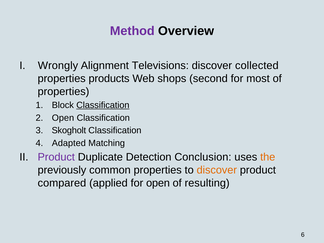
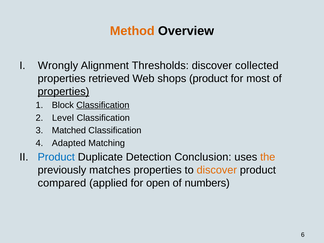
Method colour: purple -> orange
Televisions: Televisions -> Thresholds
products: products -> retrieved
shops second: second -> product
properties at (63, 91) underline: none -> present
Open at (63, 118): Open -> Level
Skogholt: Skogholt -> Matched
Product at (56, 157) colour: purple -> blue
common: common -> matches
resulting: resulting -> numbers
